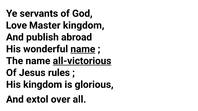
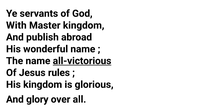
Love: Love -> With
name at (83, 49) underline: present -> none
extol: extol -> glory
